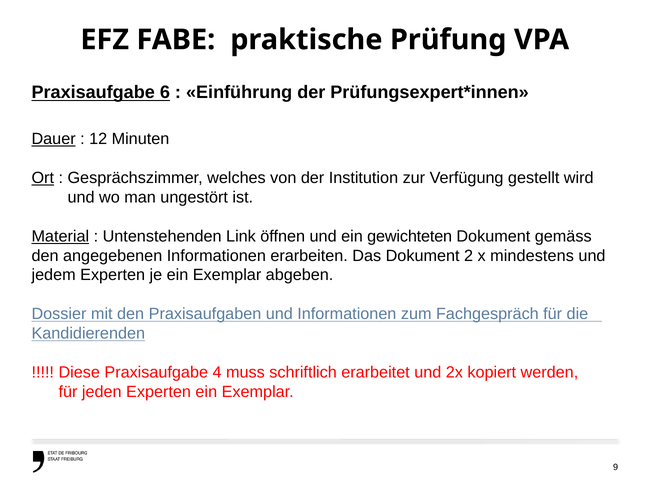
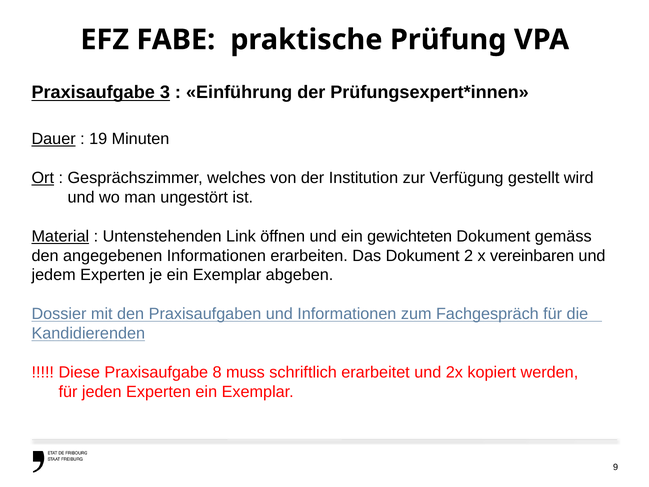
6: 6 -> 3
12: 12 -> 19
mindestens: mindestens -> vereinbaren
4: 4 -> 8
